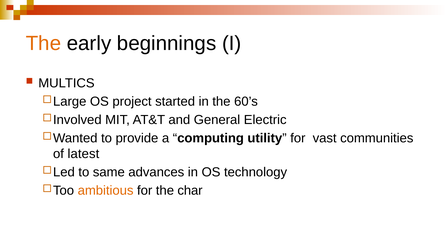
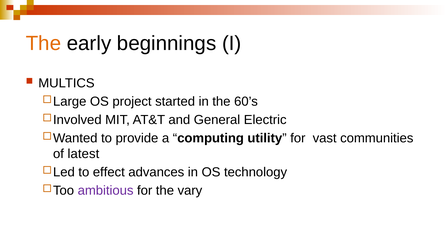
same: same -> effect
ambitious colour: orange -> purple
char: char -> vary
